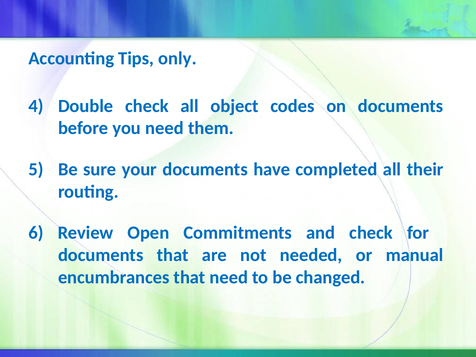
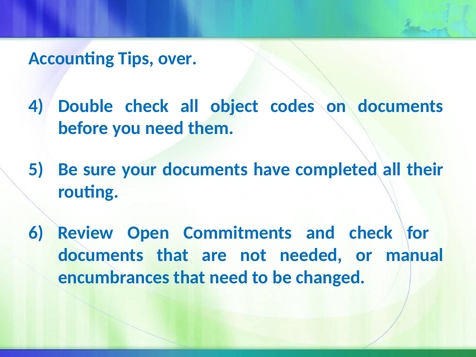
only: only -> over
